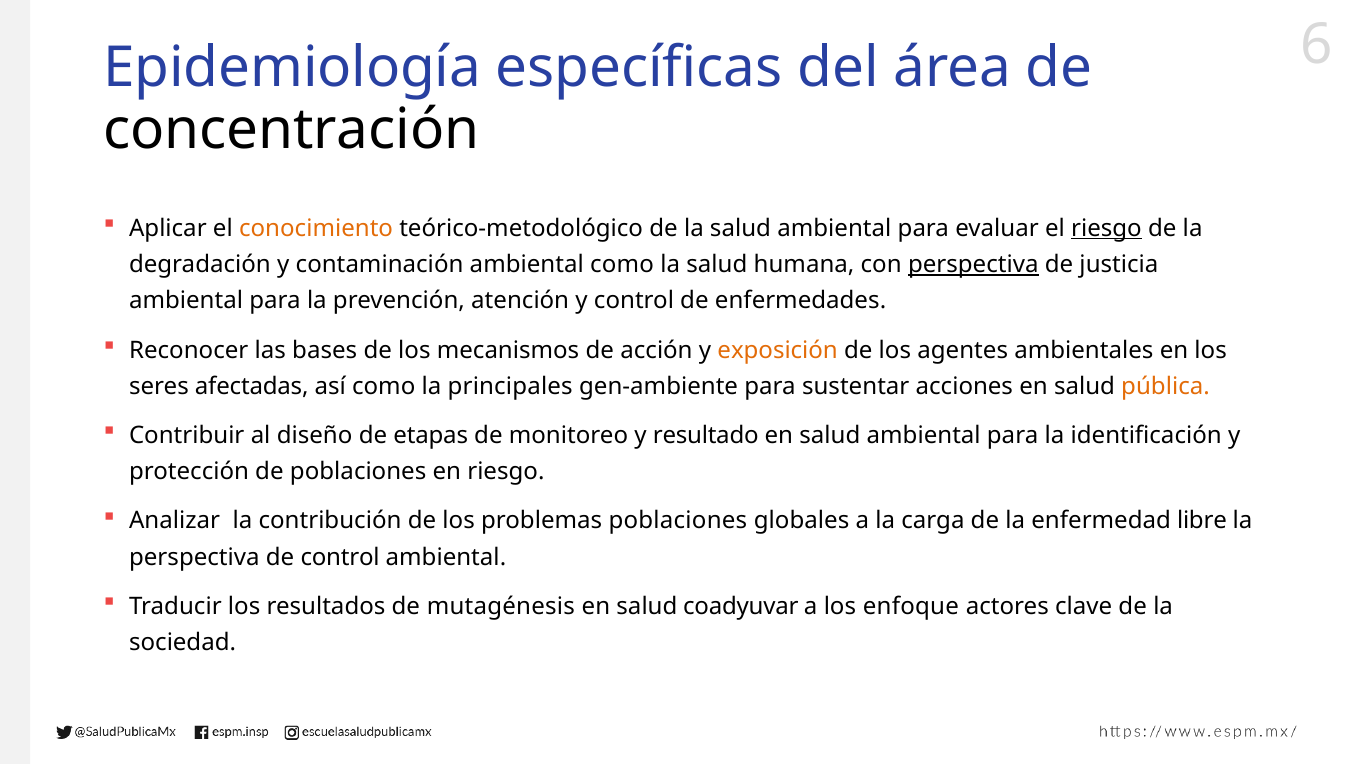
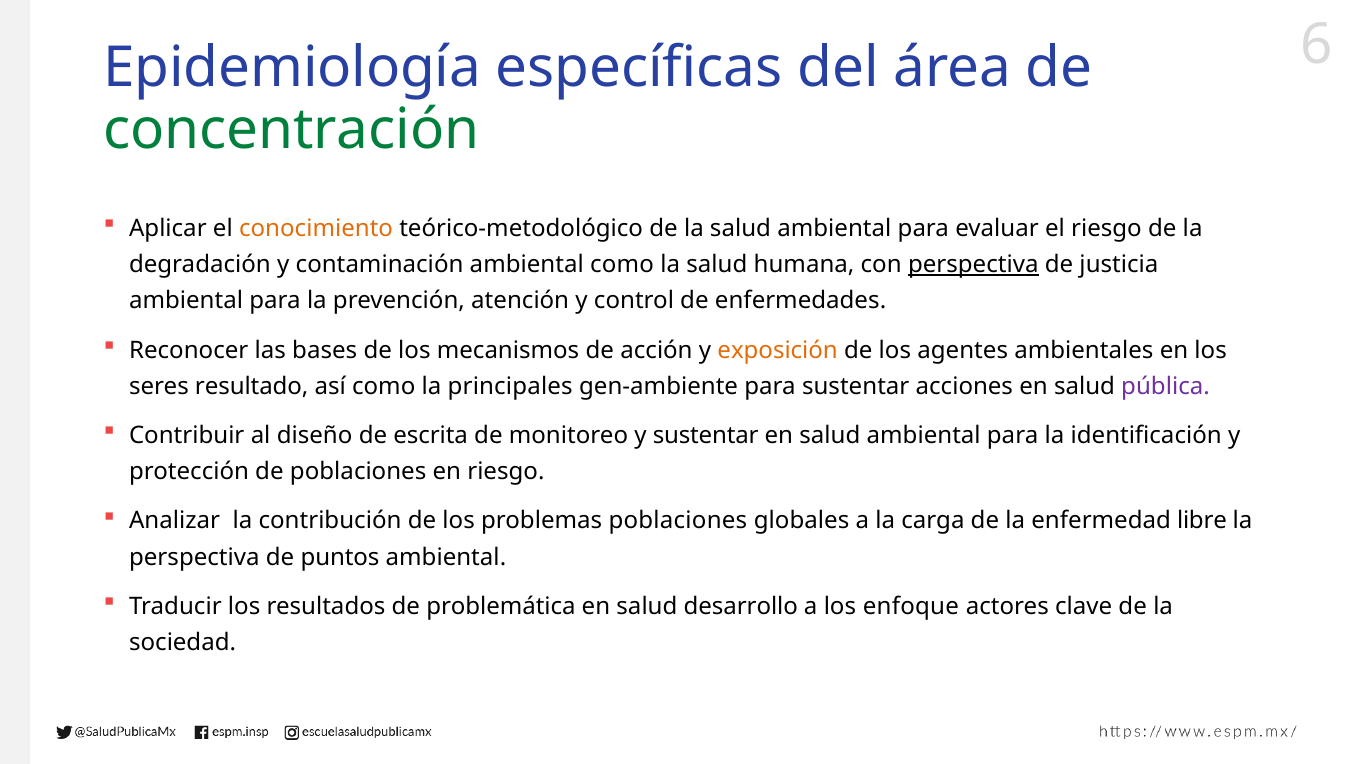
concentración colour: black -> green
riesgo at (1106, 228) underline: present -> none
afectadas: afectadas -> resultado
pública colour: orange -> purple
etapas: etapas -> escrita
y resultado: resultado -> sustentar
de control: control -> puntos
mutagénesis: mutagénesis -> problemática
coadyuvar: coadyuvar -> desarrollo
